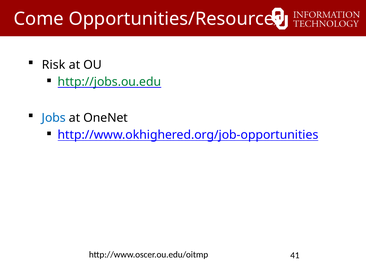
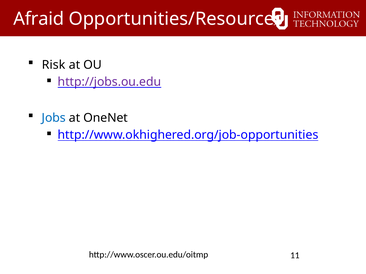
Come: Come -> Afraid
http://jobs.ou.edu colour: green -> purple
41: 41 -> 11
